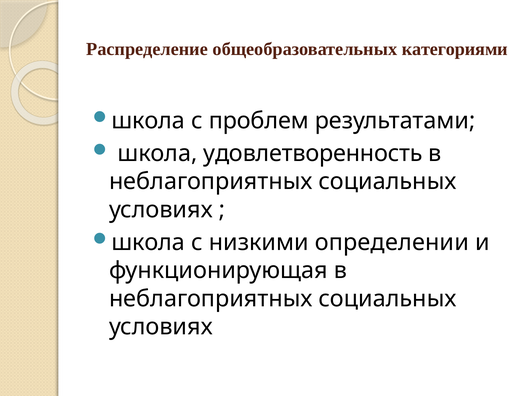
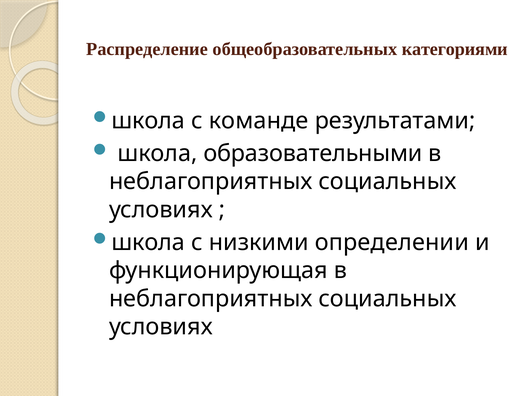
проблем: проблем -> команде
удовлетворенность: удовлетворенность -> образовательными
